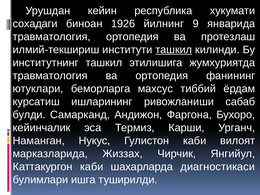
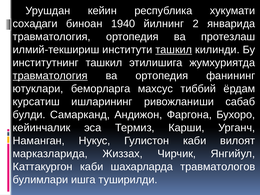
1926: 1926 -> 1940
9: 9 -> 2
травматология at (50, 76) underline: none -> present
диагностикаси: диагностикаси -> травматологов
